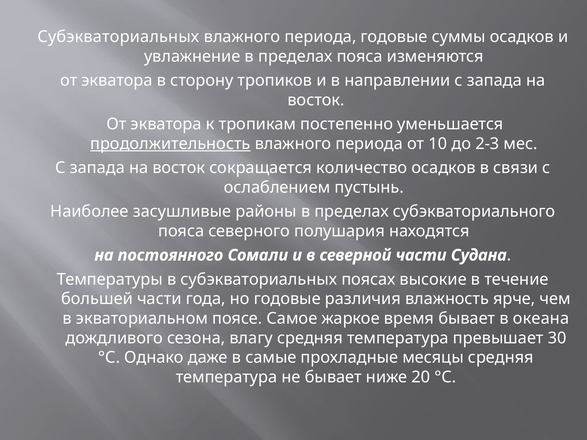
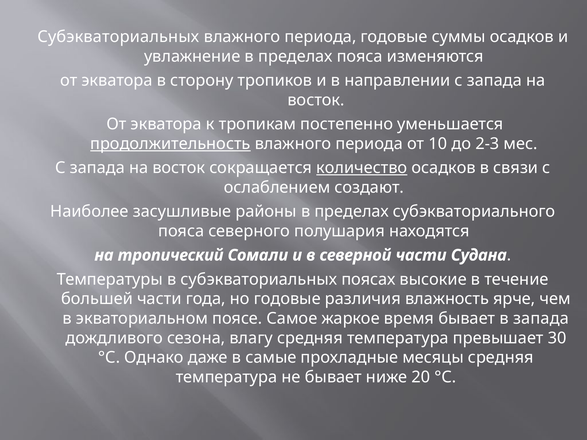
количество underline: none -> present
пустынь: пустынь -> создают
постоянного: постоянного -> тропический
в океана: океана -> запада
